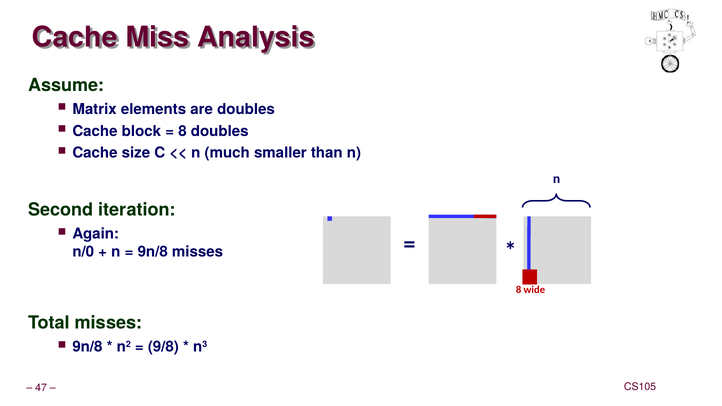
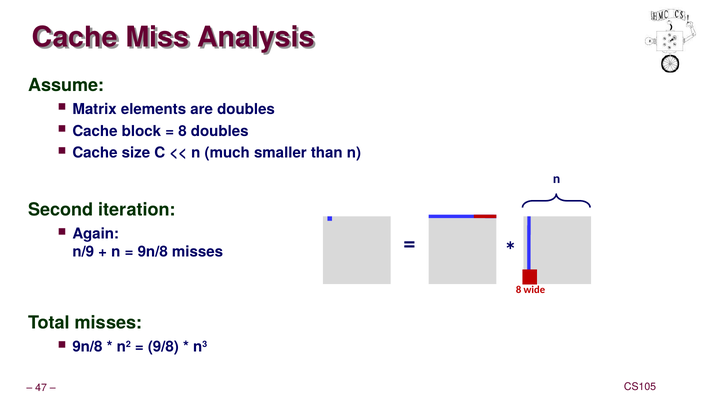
n/0: n/0 -> n/9
